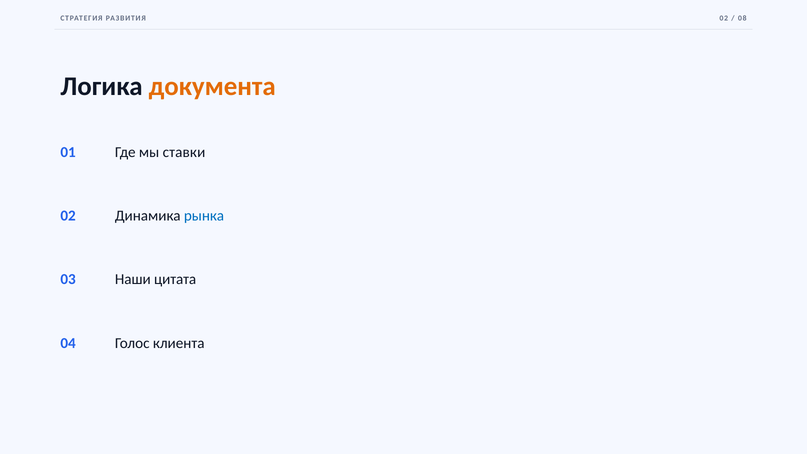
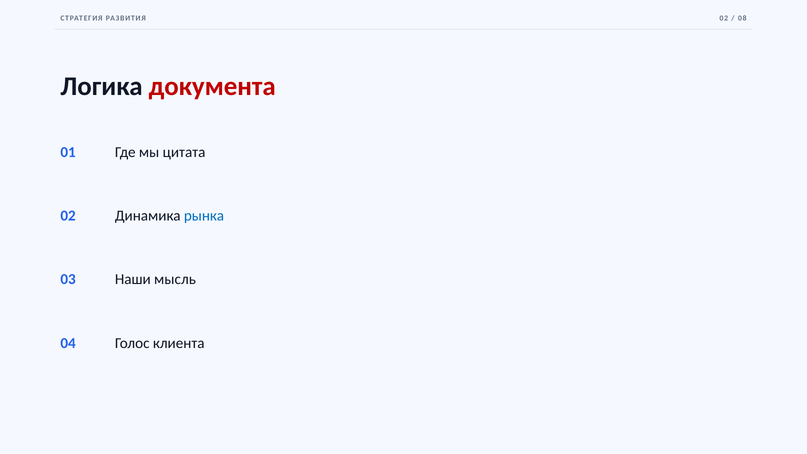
документа colour: orange -> red
ставки: ставки -> цитата
цитата: цитата -> мысль
